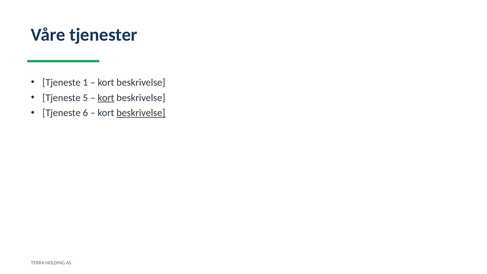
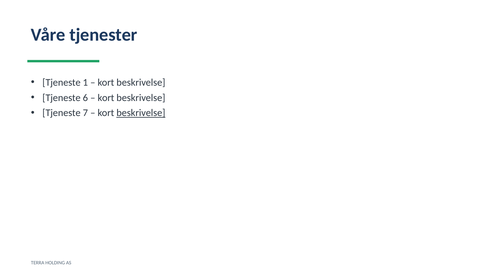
5: 5 -> 6
kort at (106, 98) underline: present -> none
6: 6 -> 7
